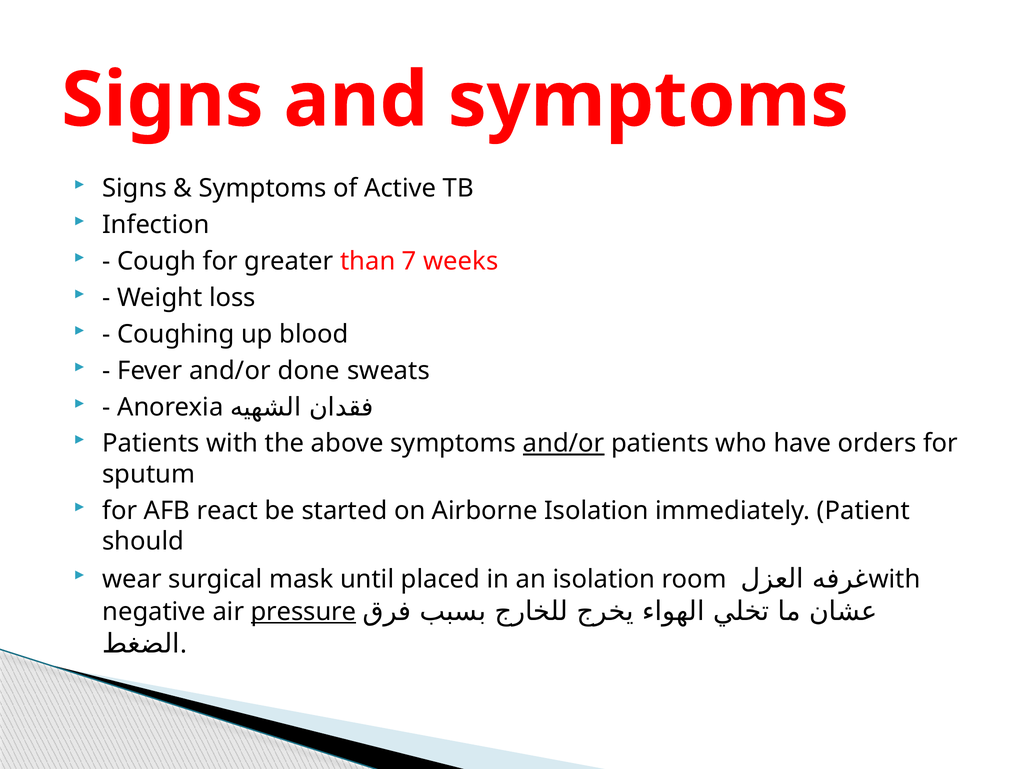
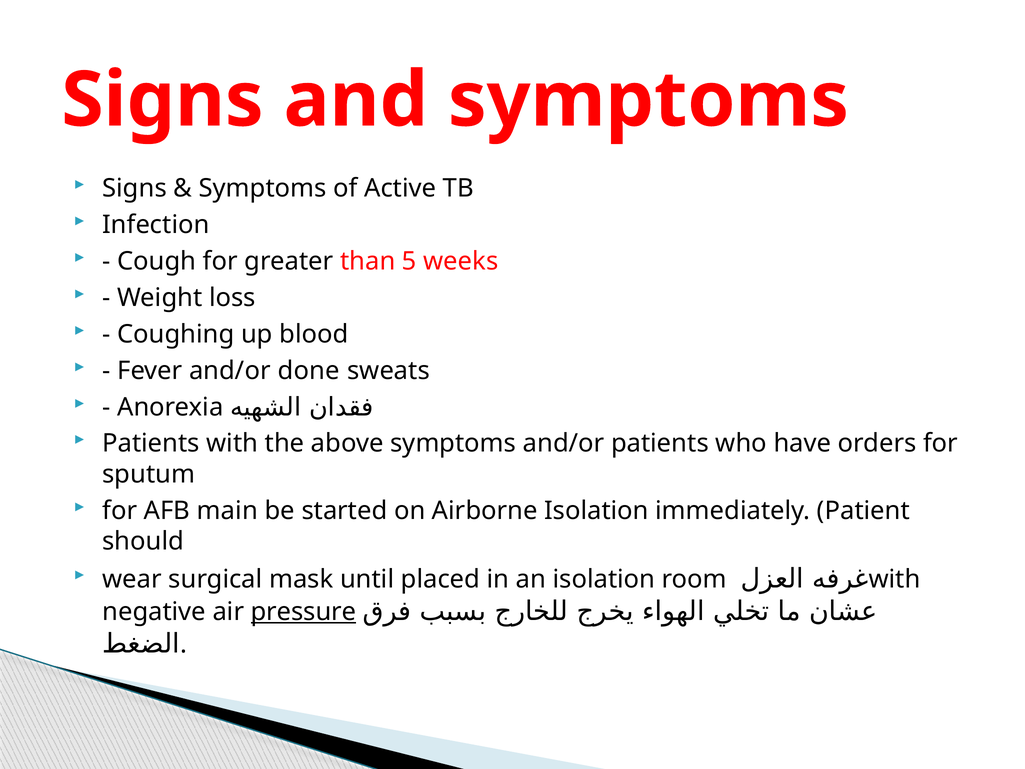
7: 7 -> 5
and/or at (564, 443) underline: present -> none
react: react -> main
